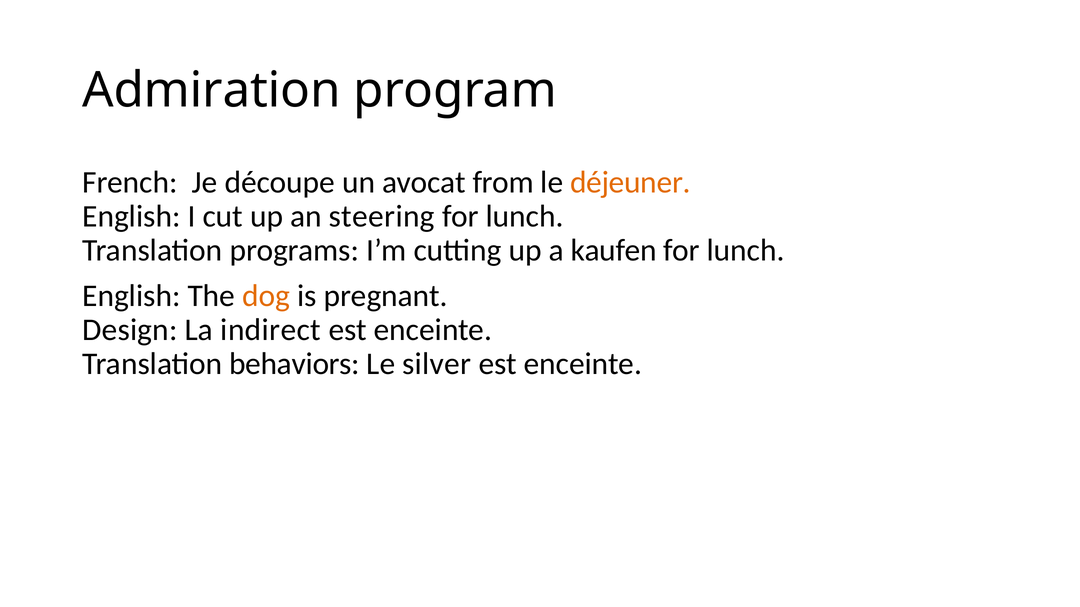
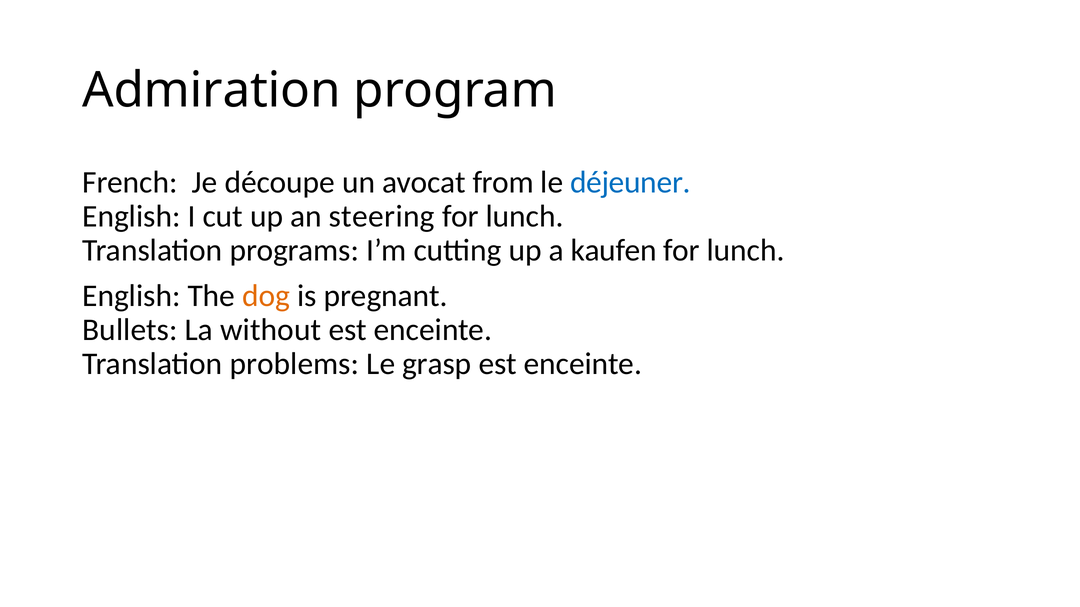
déjeuner colour: orange -> blue
Design: Design -> Bullets
indirect: indirect -> without
behaviors: behaviors -> problems
silver: silver -> grasp
